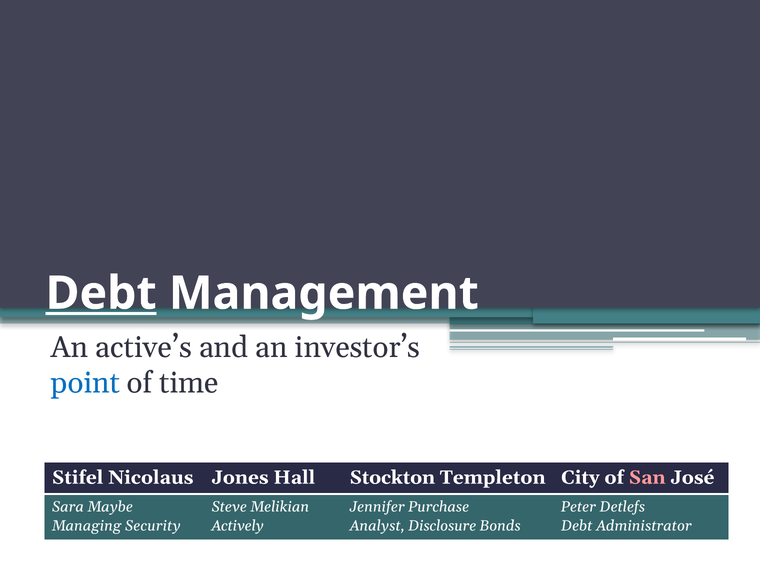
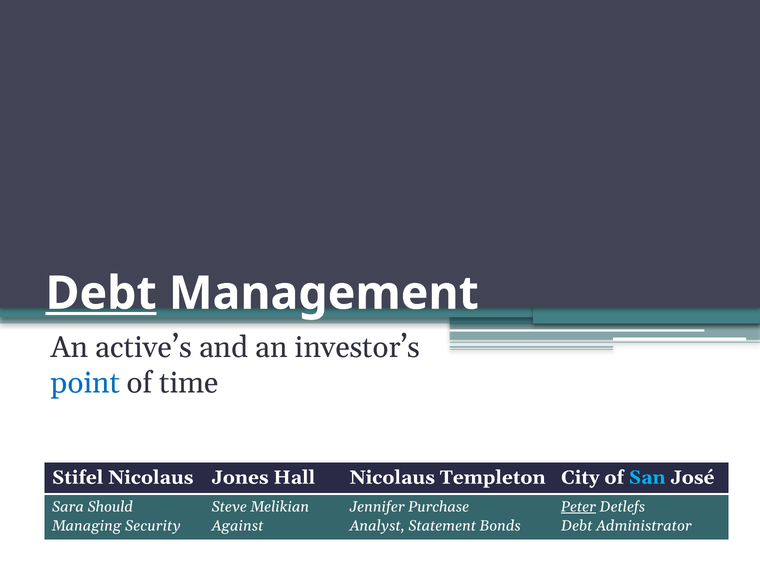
Hall Stockton: Stockton -> Nicolaus
San colour: pink -> light blue
Maybe: Maybe -> Should
Peter underline: none -> present
Actively: Actively -> Against
Disclosure: Disclosure -> Statement
